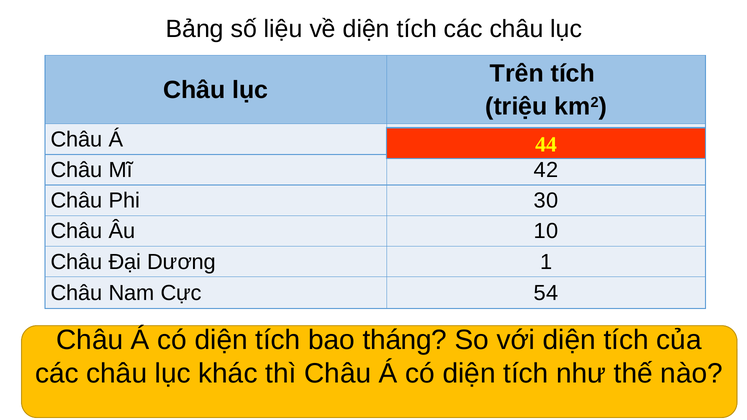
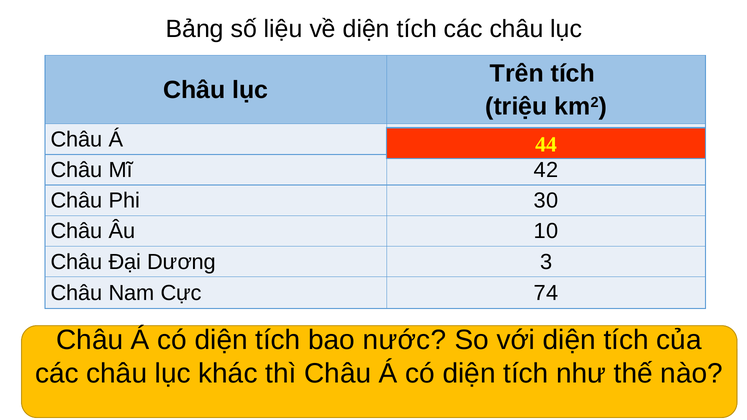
1: 1 -> 3
54: 54 -> 74
tháng: tháng -> nước
